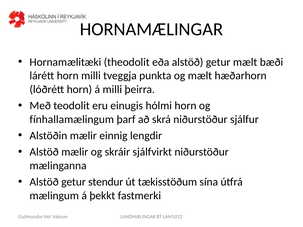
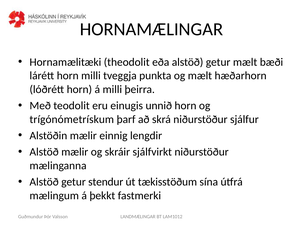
hólmi: hólmi -> unnið
fínhallamælingum: fínhallamælingum -> trígónómetrískum
